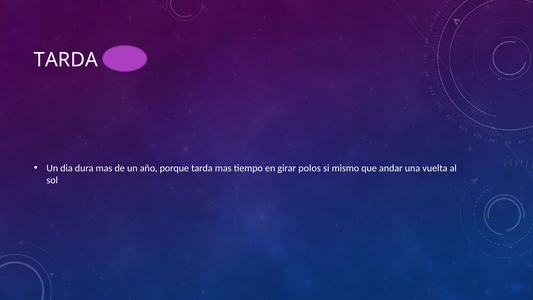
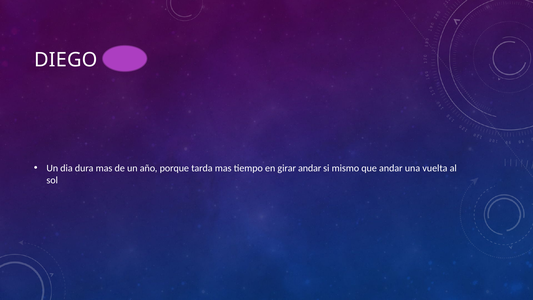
TARDA at (66, 60): TARDA -> DIEGO
girar polos: polos -> andar
